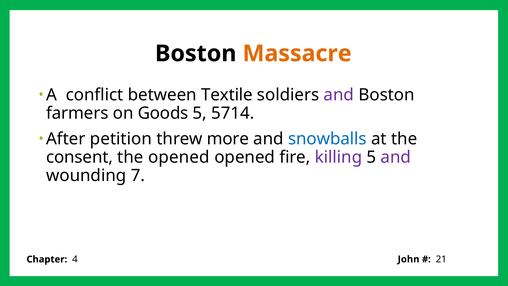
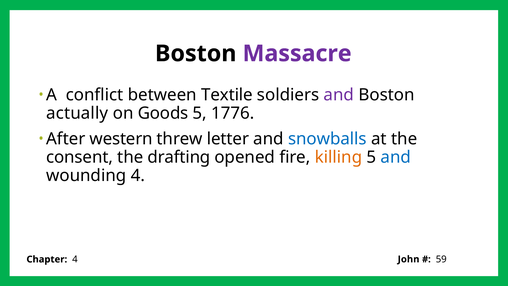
Massacre colour: orange -> purple
farmers: farmers -> actually
5714: 5714 -> 1776
petition: petition -> western
more: more -> letter
the opened: opened -> drafting
killing colour: purple -> orange
and at (396, 157) colour: purple -> blue
wounding 7: 7 -> 4
21: 21 -> 59
